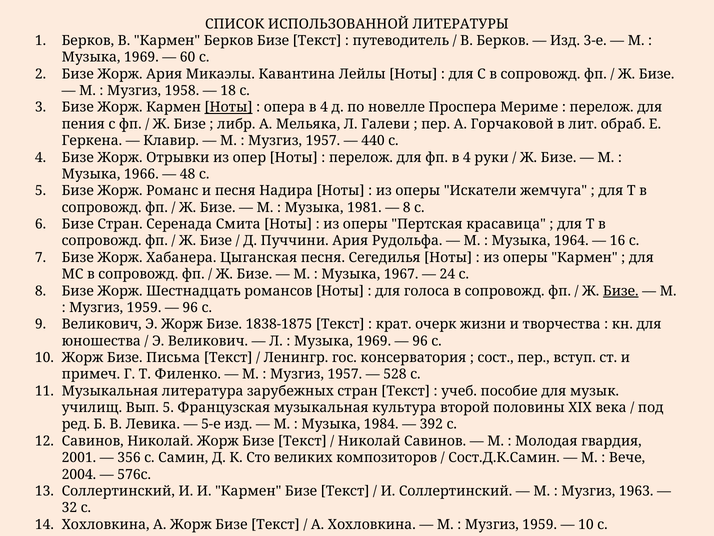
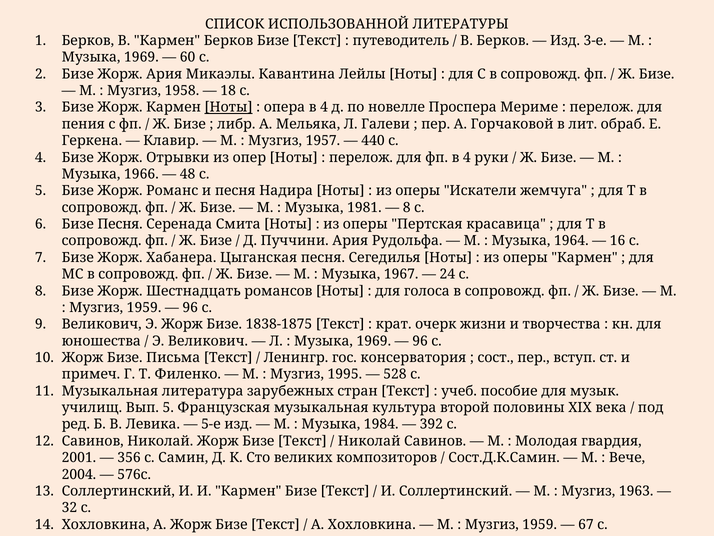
Бизе Стран: Стран -> Песня
Бизе at (621, 291) underline: present -> none
1957 at (345, 374): 1957 -> 1995
10 at (586, 524): 10 -> 67
